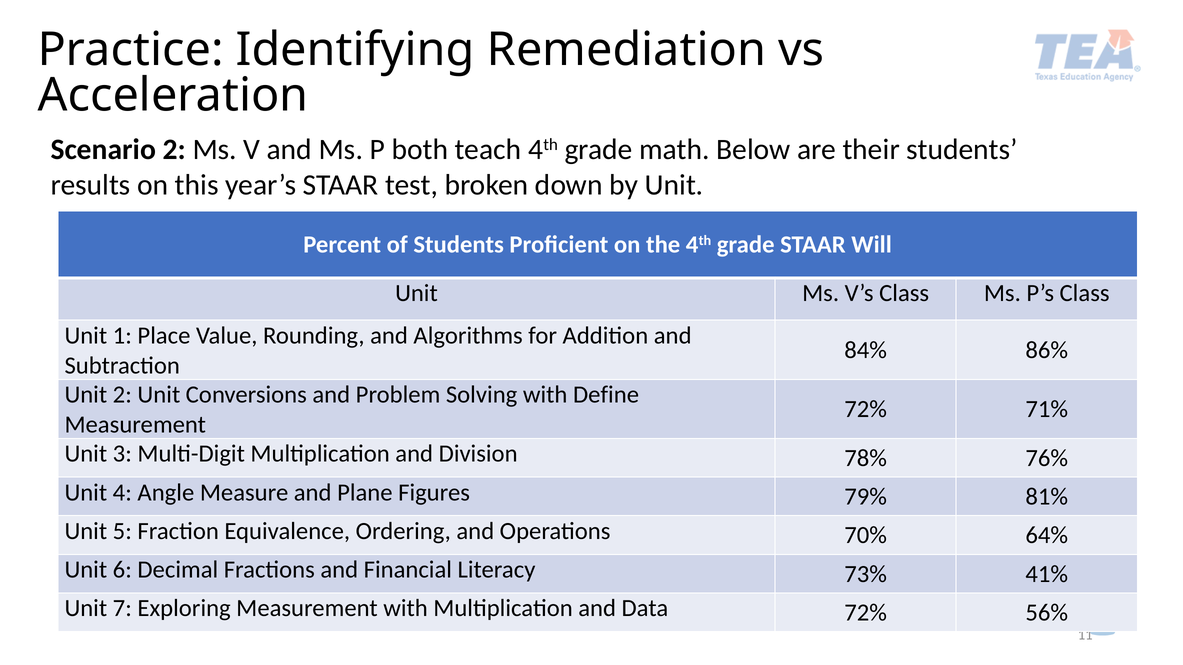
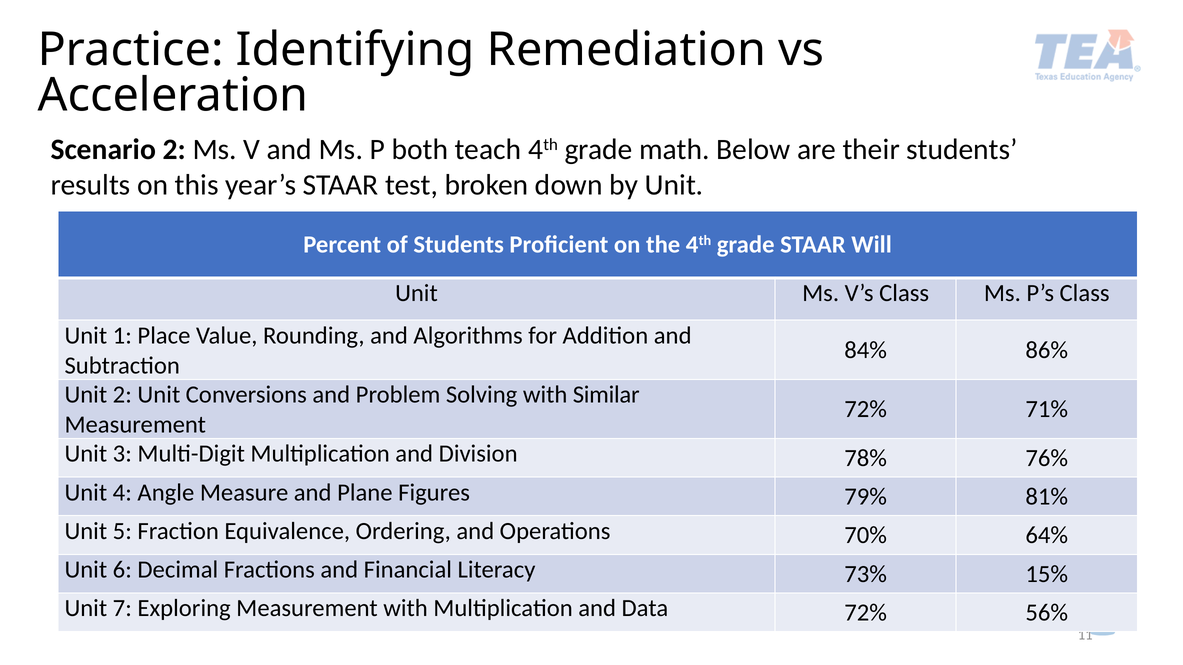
Define: Define -> Similar
41%: 41% -> 15%
